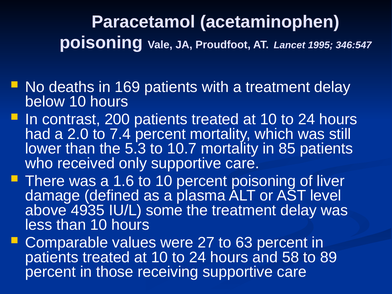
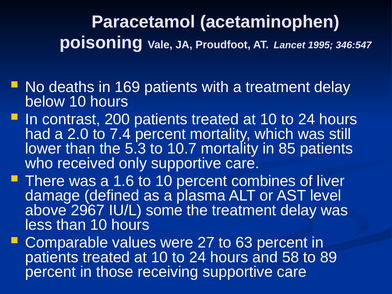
percent poisoning: poisoning -> combines
4935: 4935 -> 2967
